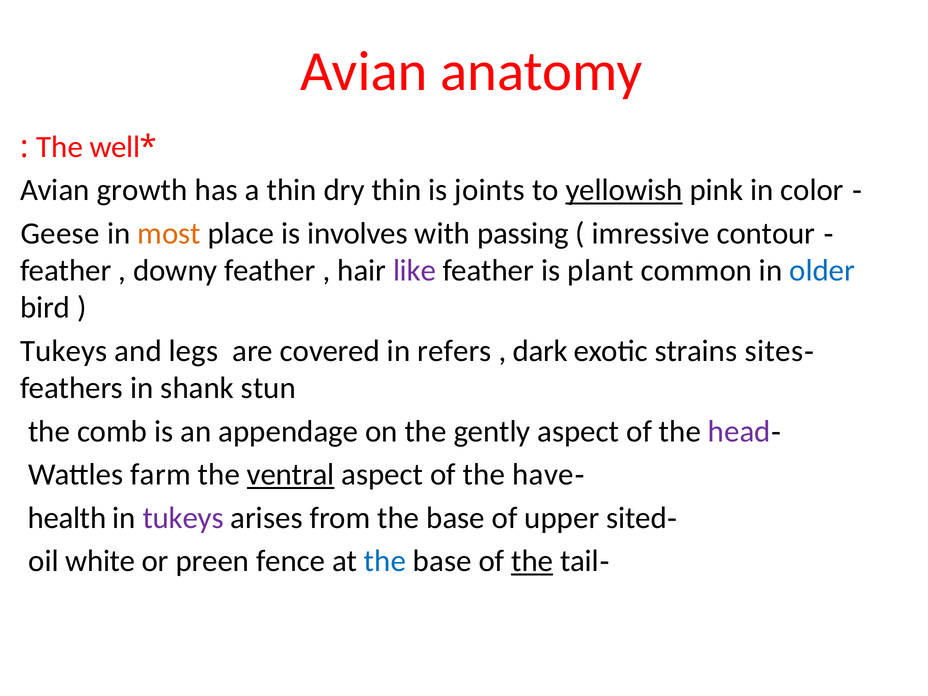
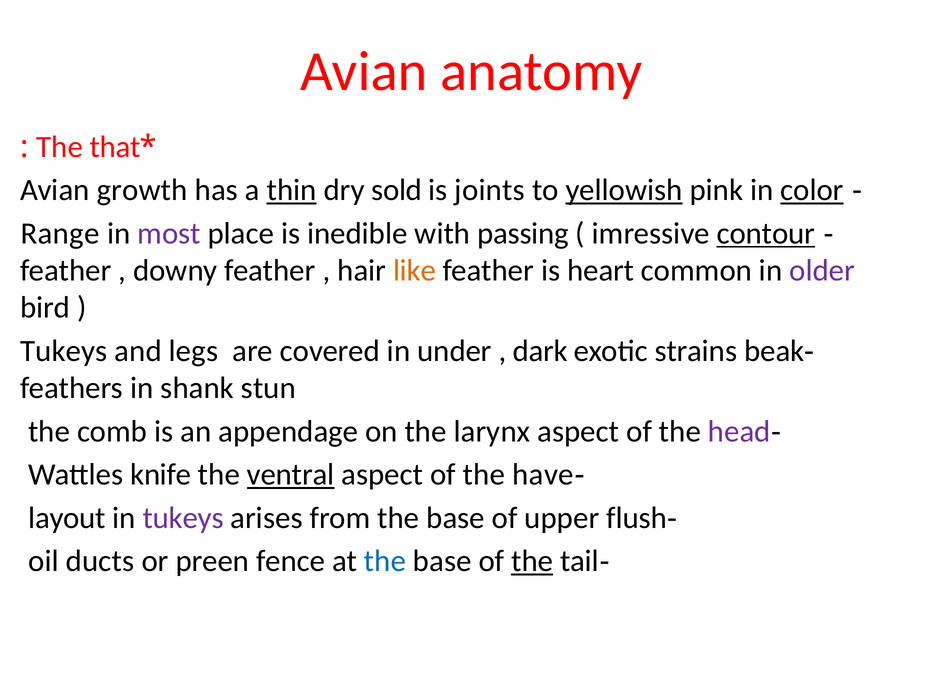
well: well -> that
thin at (292, 190) underline: none -> present
dry thin: thin -> sold
color underline: none -> present
Geese: Geese -> Range
most colour: orange -> purple
involves: involves -> inedible
contour underline: none -> present
like colour: purple -> orange
plant: plant -> heart
older colour: blue -> purple
refers: refers -> under
sites: sites -> beak
gently: gently -> larynx
farm: farm -> knife
health: health -> layout
sited: sited -> flush
white: white -> ducts
